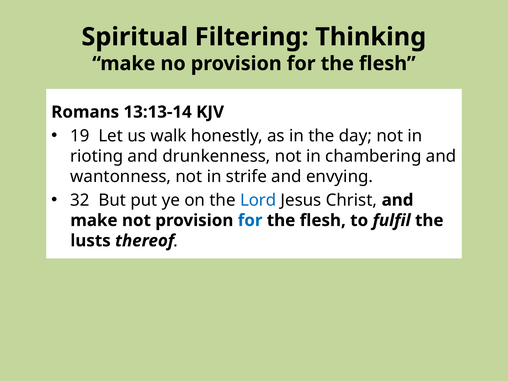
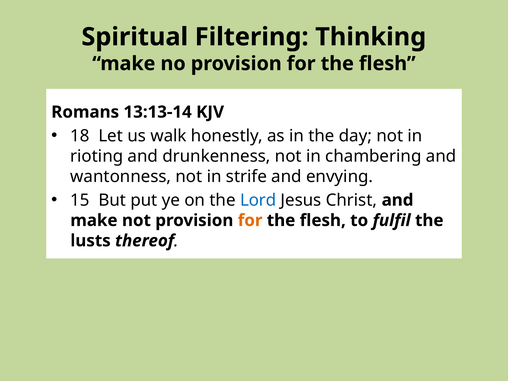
19: 19 -> 18
32: 32 -> 15
for at (250, 220) colour: blue -> orange
